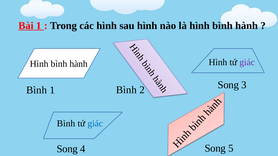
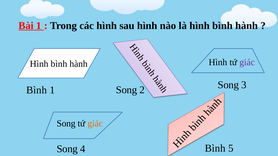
Bình at (126, 90): Bình -> Song
Bình at (66, 124): Bình -> Song
giác at (95, 124) colour: blue -> orange
4 Song: Song -> Bình
